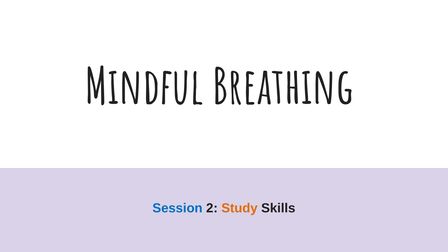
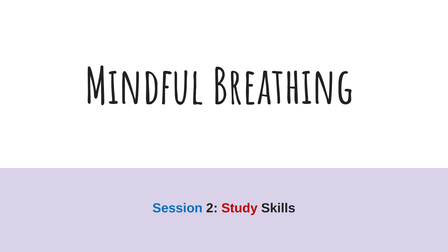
Study colour: orange -> red
